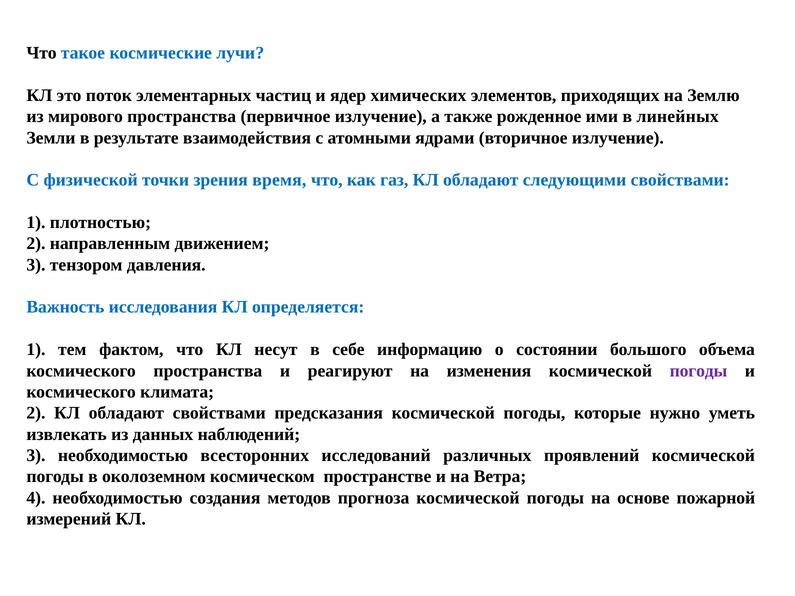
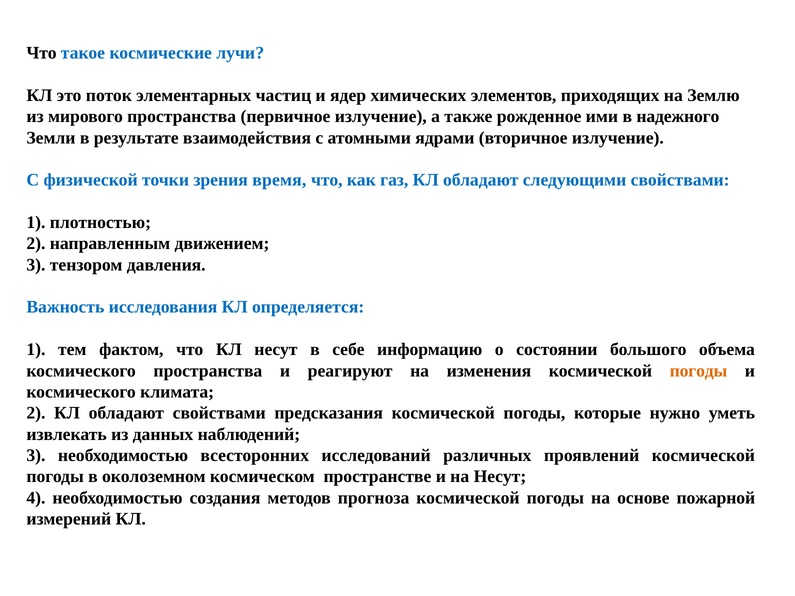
линейных: линейных -> надежного
погоды at (699, 371) colour: purple -> orange
на Ветра: Ветра -> Несут
